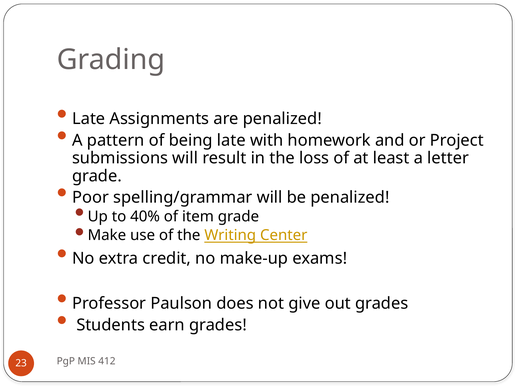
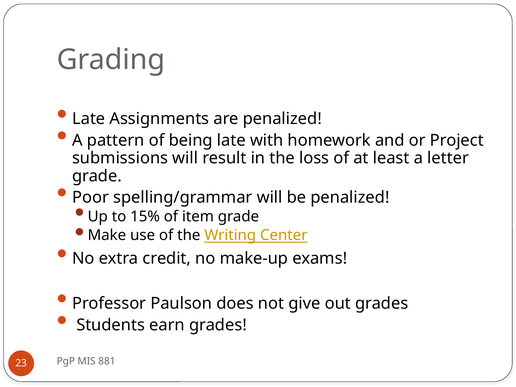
40%: 40% -> 15%
412: 412 -> 881
